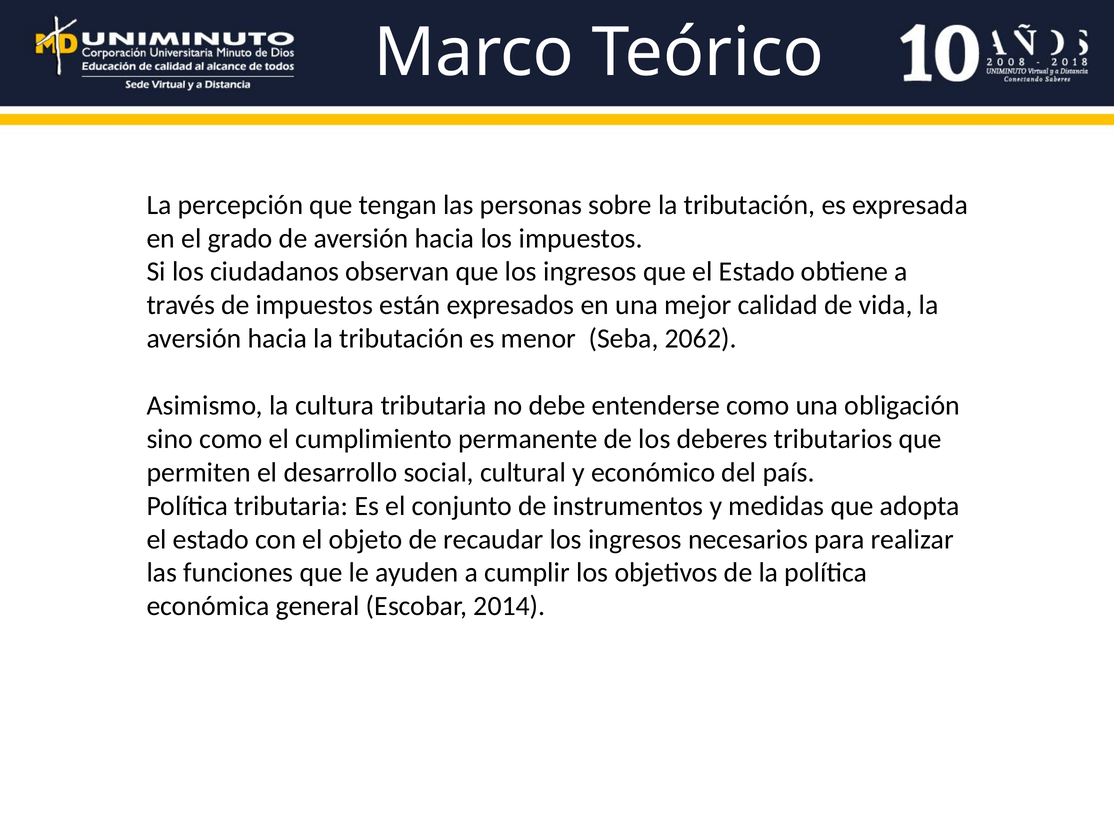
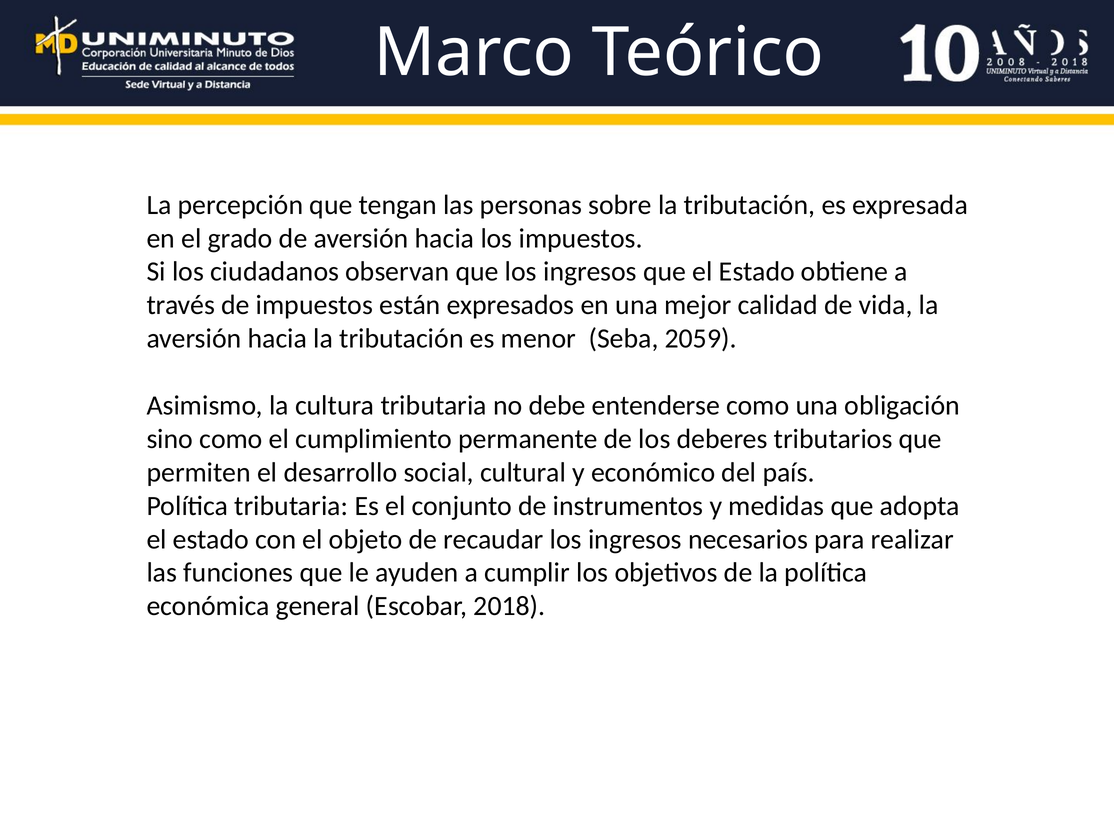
2062: 2062 -> 2059
2014: 2014 -> 2018
